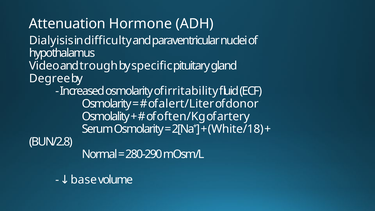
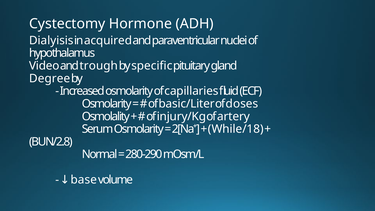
Attenuation: Attenuation -> Cystectomy
difficulty: difficulty -> acquired
irritability: irritability -> capillaries
alert/Liter: alert/Liter -> basic/Liter
donor: donor -> doses
often/Kg: often/Kg -> injury/Kg
White/18: White/18 -> While/18
